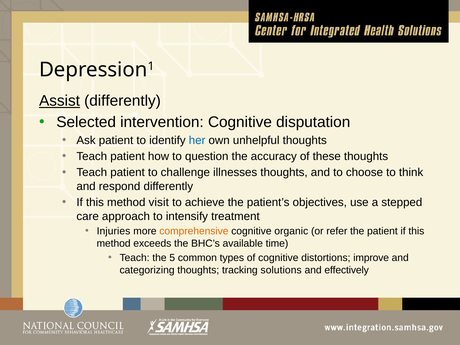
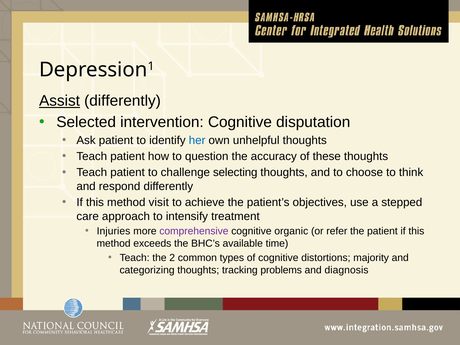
illnesses: illnesses -> selecting
comprehensive colour: orange -> purple
5: 5 -> 2
improve: improve -> majority
solutions: solutions -> problems
effectively: effectively -> diagnosis
